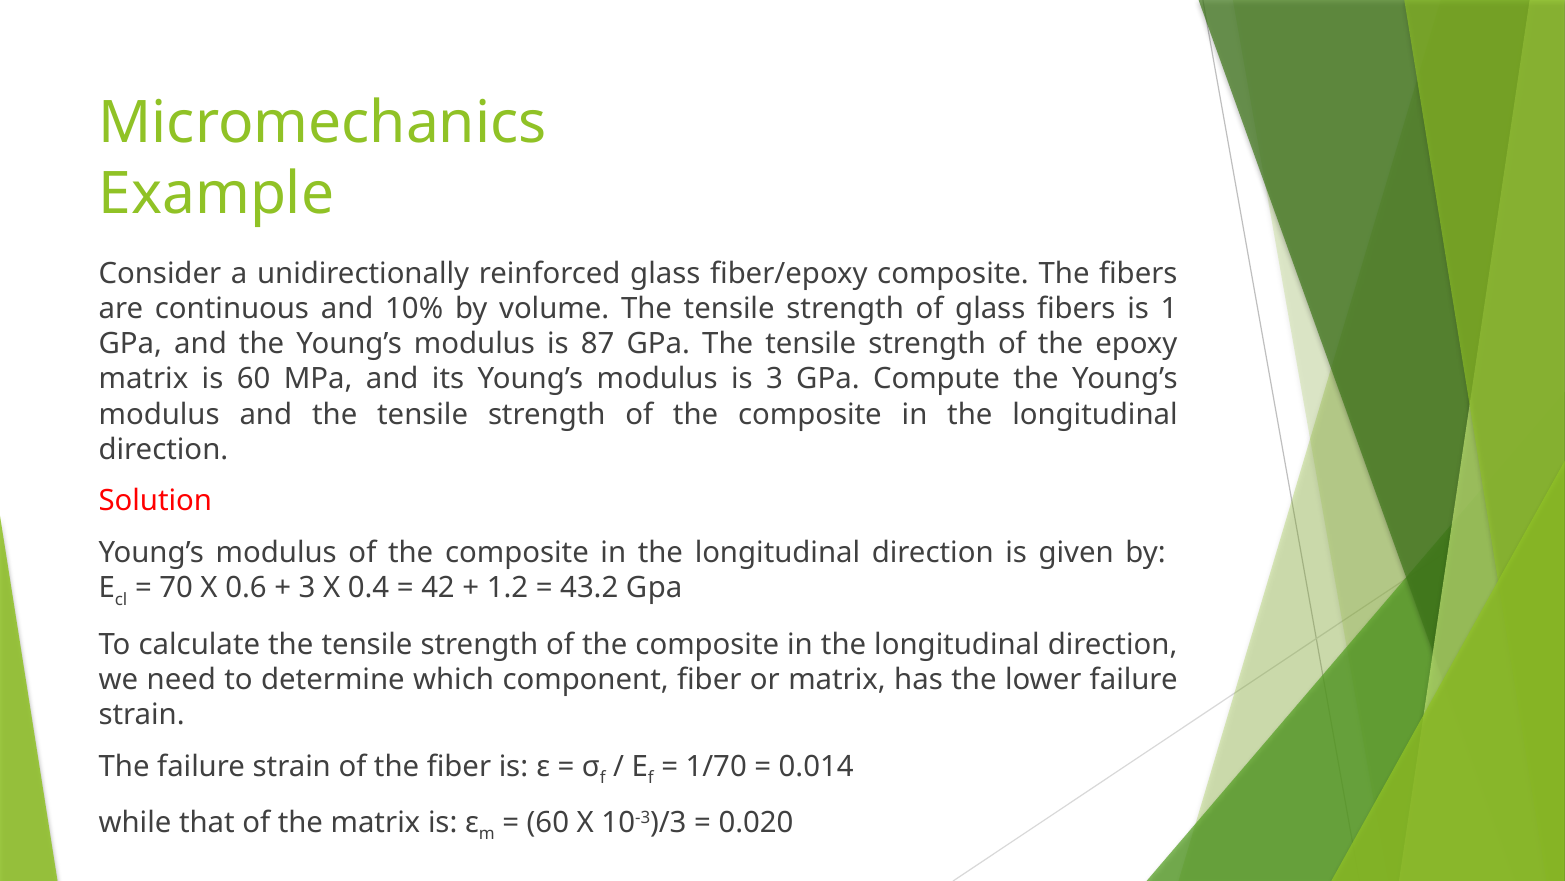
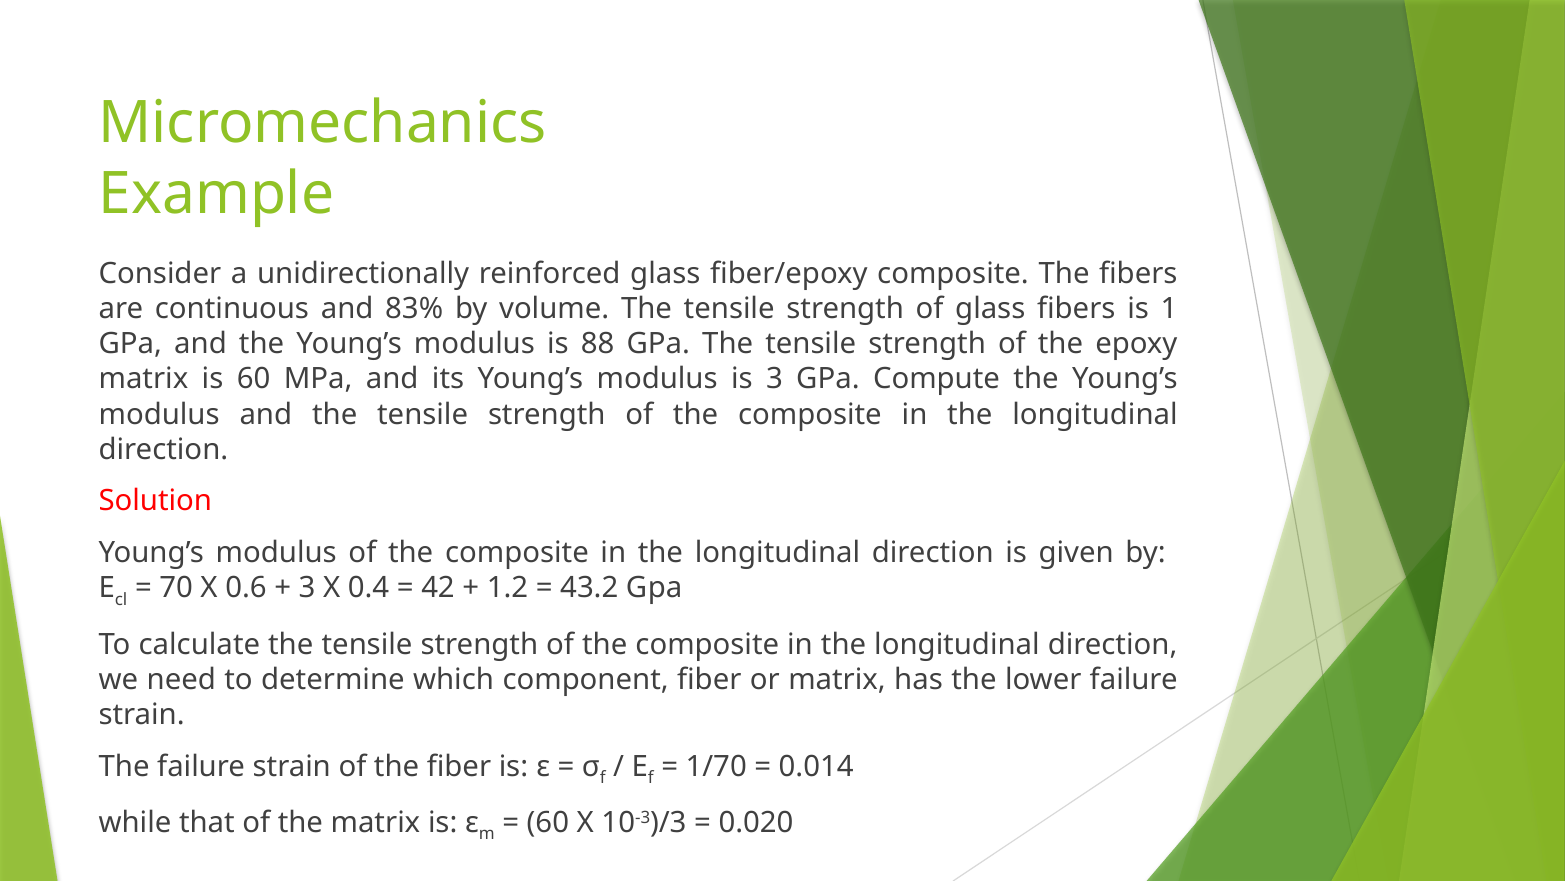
10%: 10% -> 83%
87: 87 -> 88
